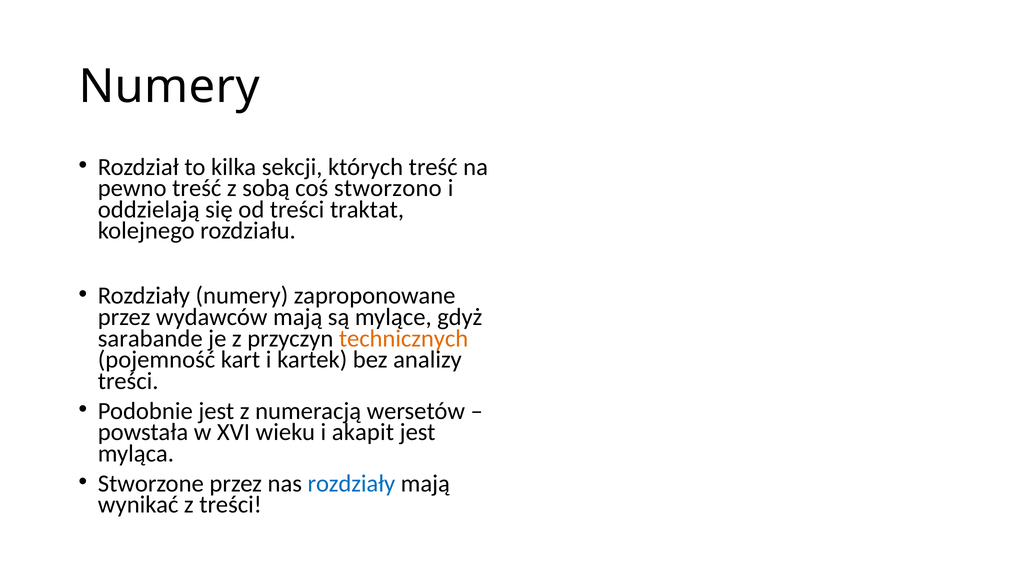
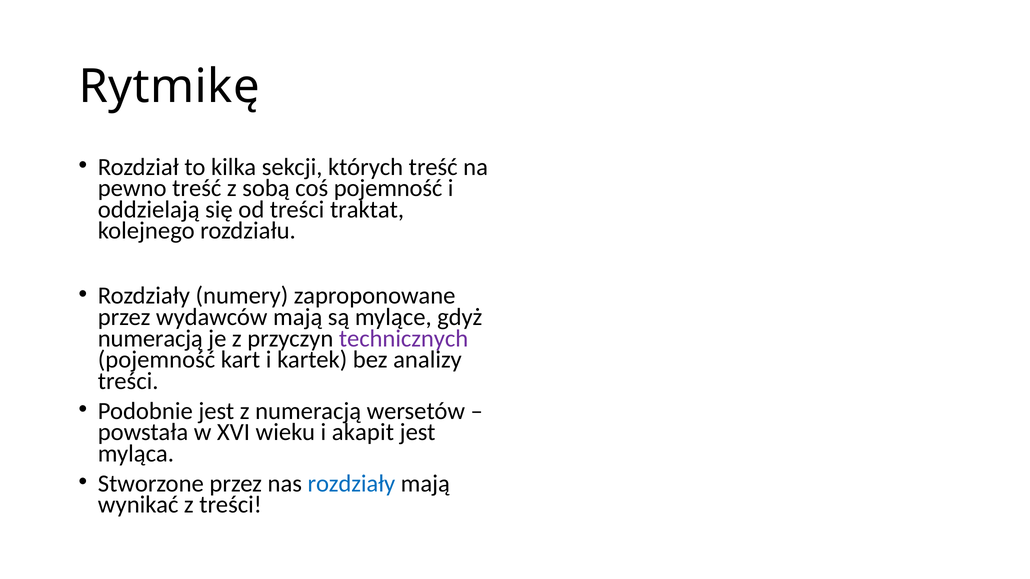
Numery at (169, 87): Numery -> Rytmikę
coś stworzono: stworzono -> pojemność
sarabande at (150, 339): sarabande -> numeracją
technicznych colour: orange -> purple
